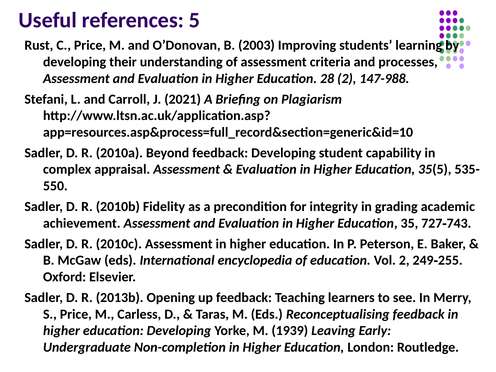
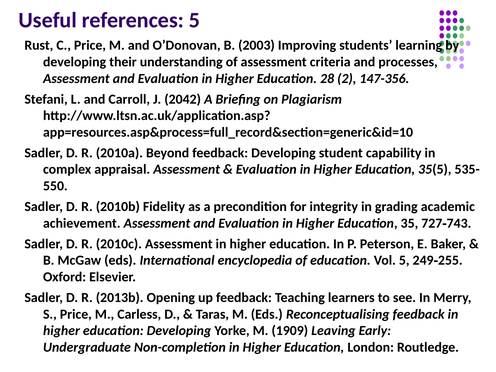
147-988: 147-988 -> 147-356
2021: 2021 -> 2042
Vol 2: 2 -> 5
1939: 1939 -> 1909
